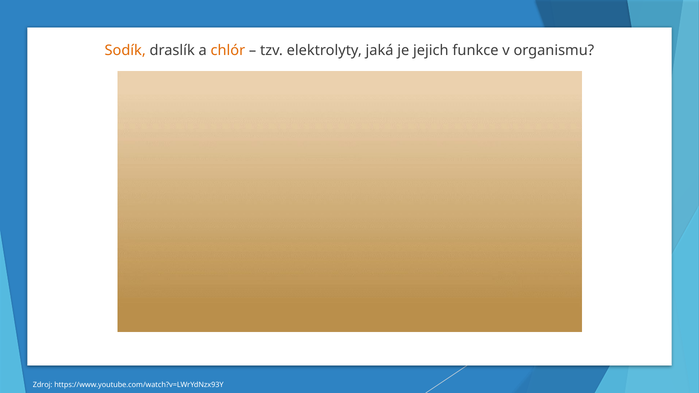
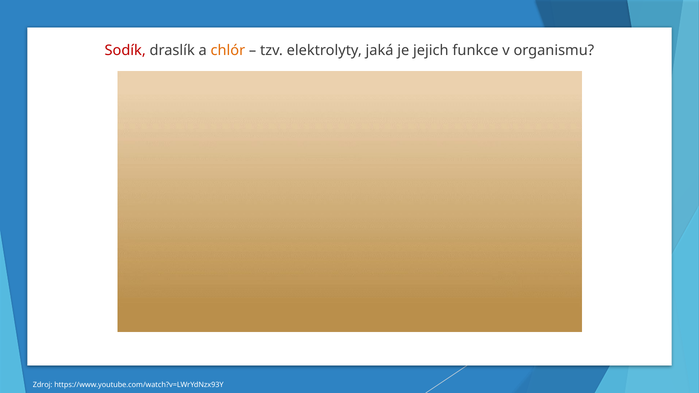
Sodík colour: orange -> red
